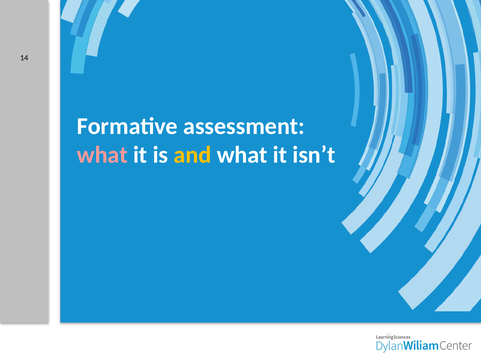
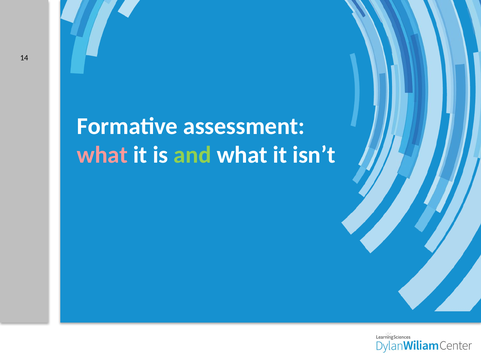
and colour: yellow -> light green
